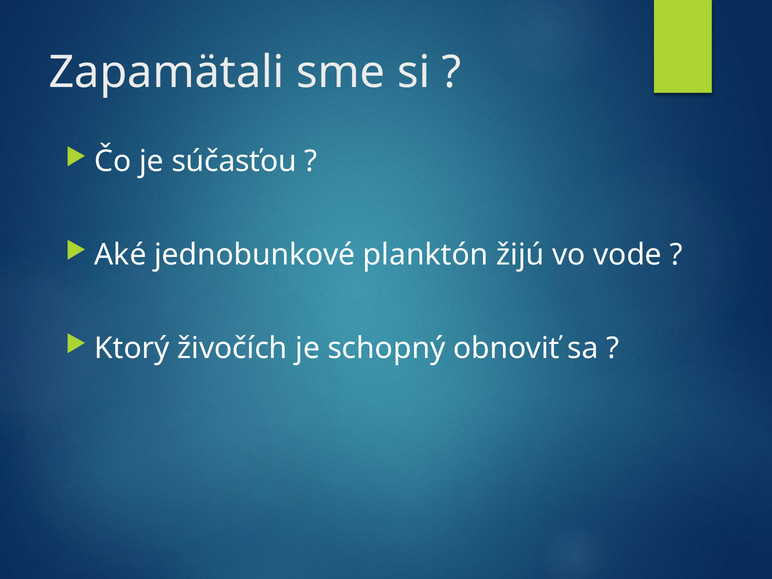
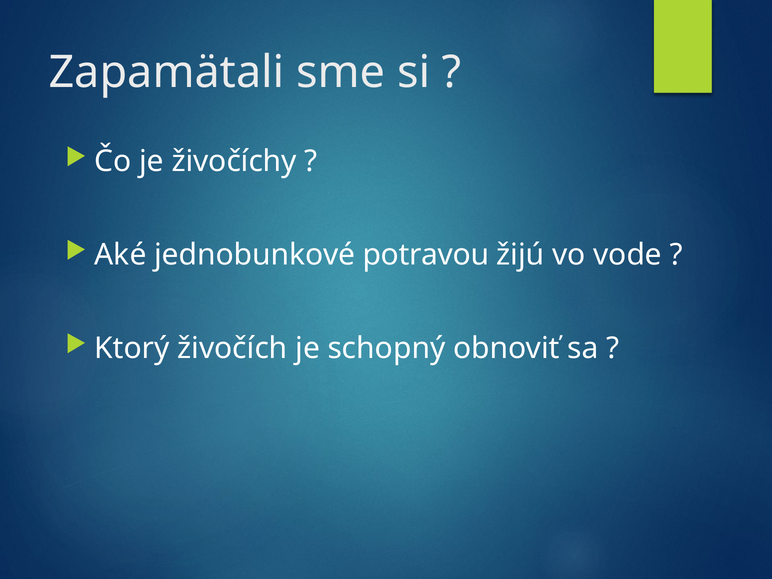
súčasťou: súčasťou -> živočíchy
planktón: planktón -> potravou
